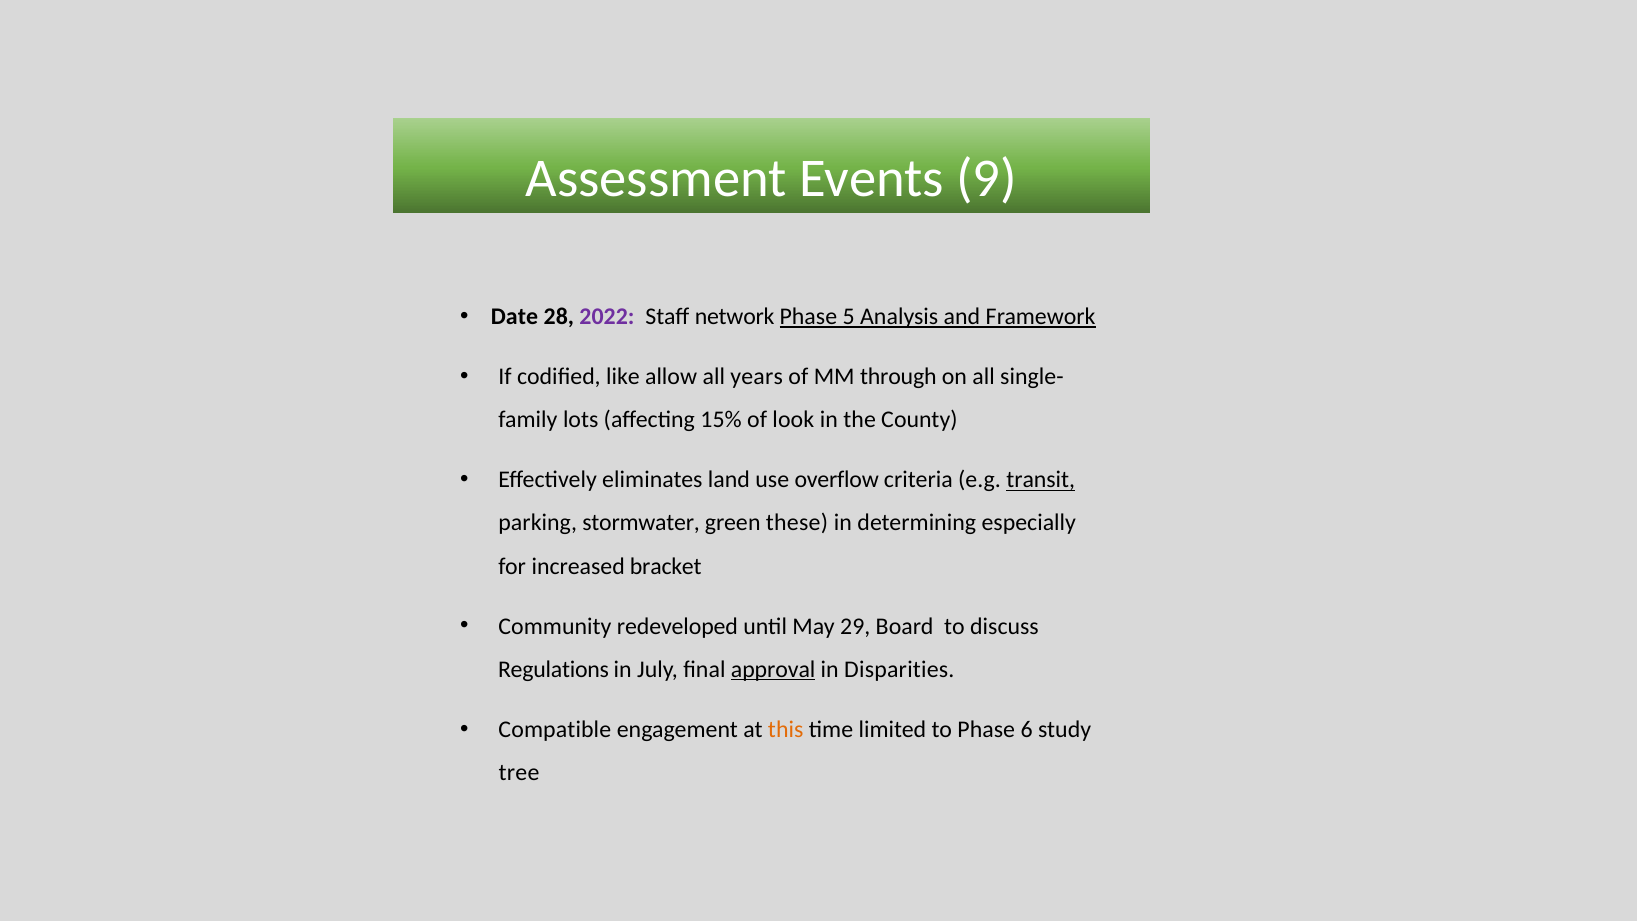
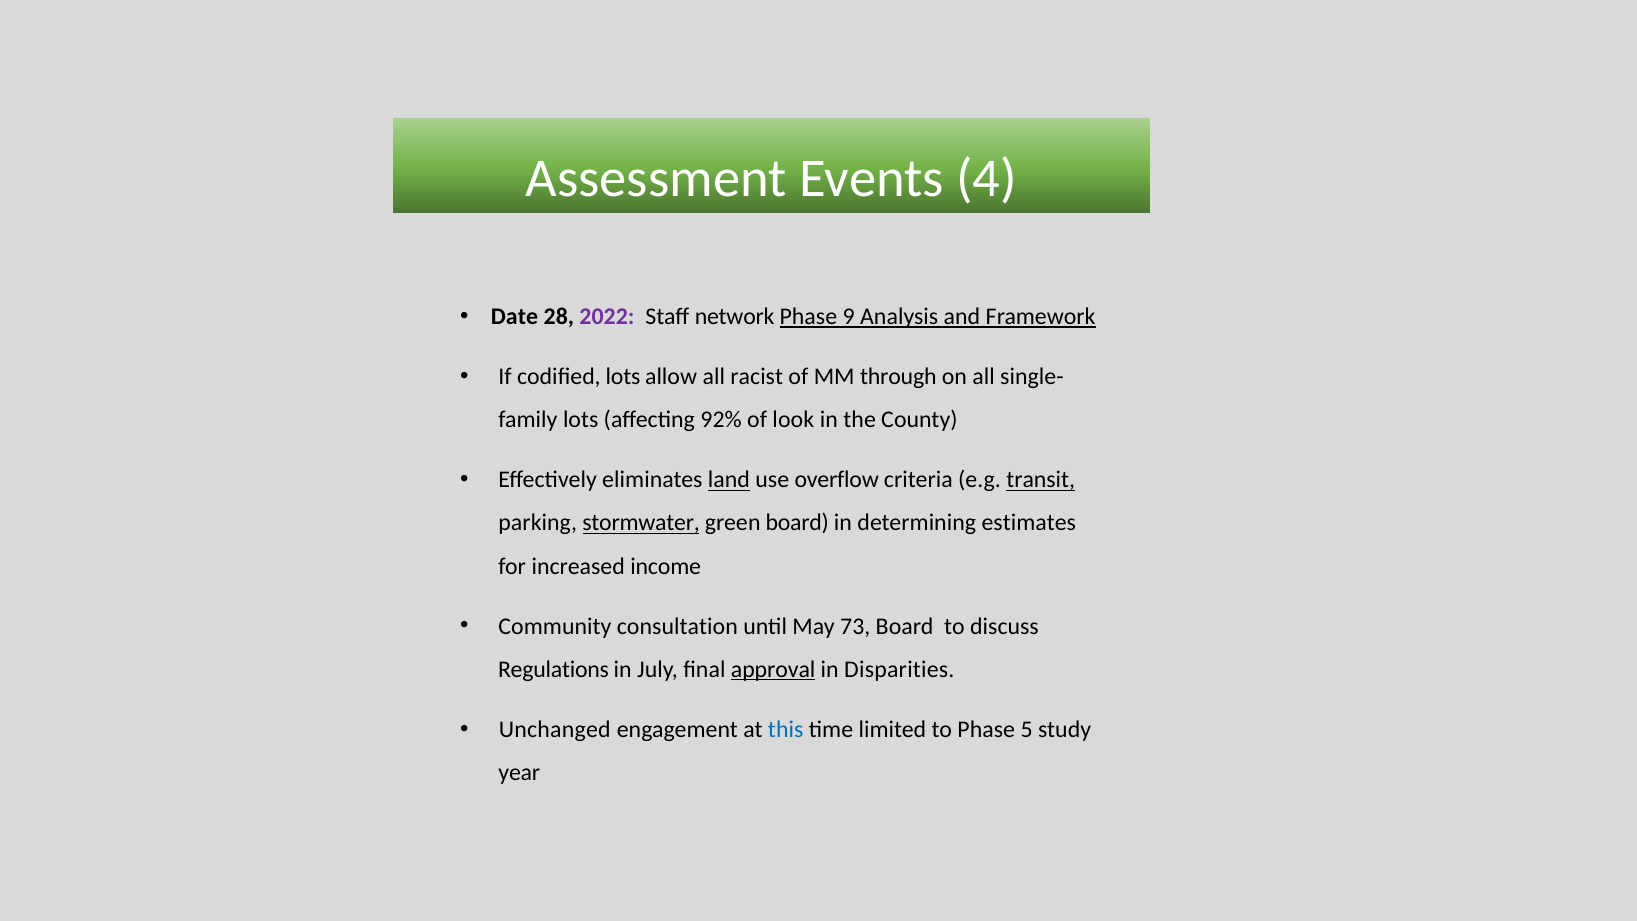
9: 9 -> 4
5: 5 -> 9
codified like: like -> lots
years: years -> racist
15%: 15% -> 92%
land underline: none -> present
stormwater underline: none -> present
green these: these -> board
especially: especially -> estimates
bracket: bracket -> income
redeveloped: redeveloped -> consultation
29: 29 -> 73
Compatible: Compatible -> Unchanged
this colour: orange -> blue
6: 6 -> 5
tree: tree -> year
